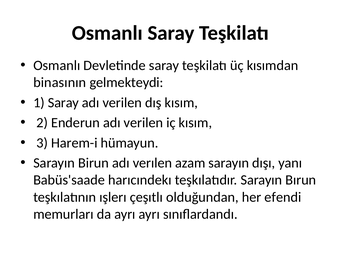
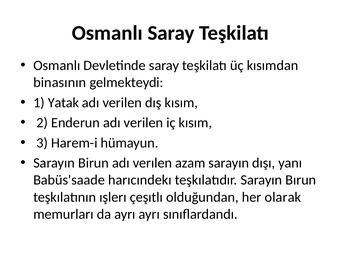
1 Saray: Saray -> Yatak
efendi: efendi -> olarak
